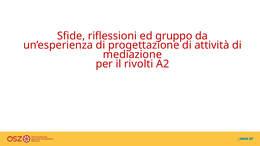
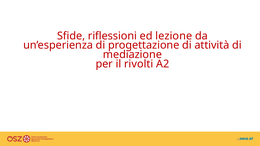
gruppo: gruppo -> lezione
